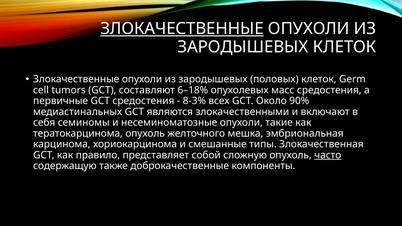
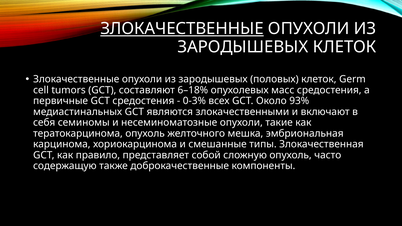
8-3%: 8-3% -> 0-3%
90%: 90% -> 93%
часто underline: present -> none
